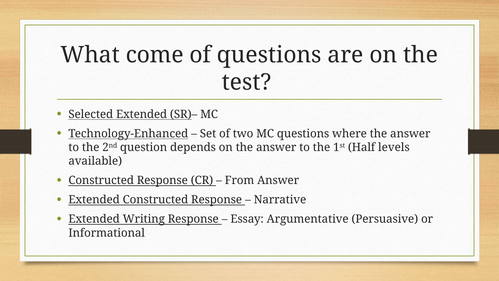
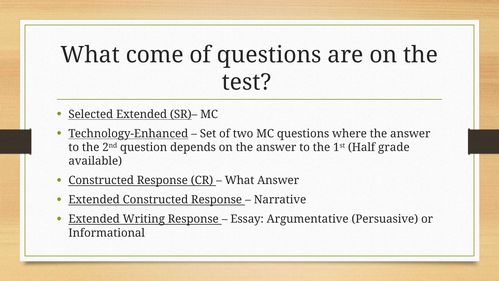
levels: levels -> grade
From at (240, 180): From -> What
